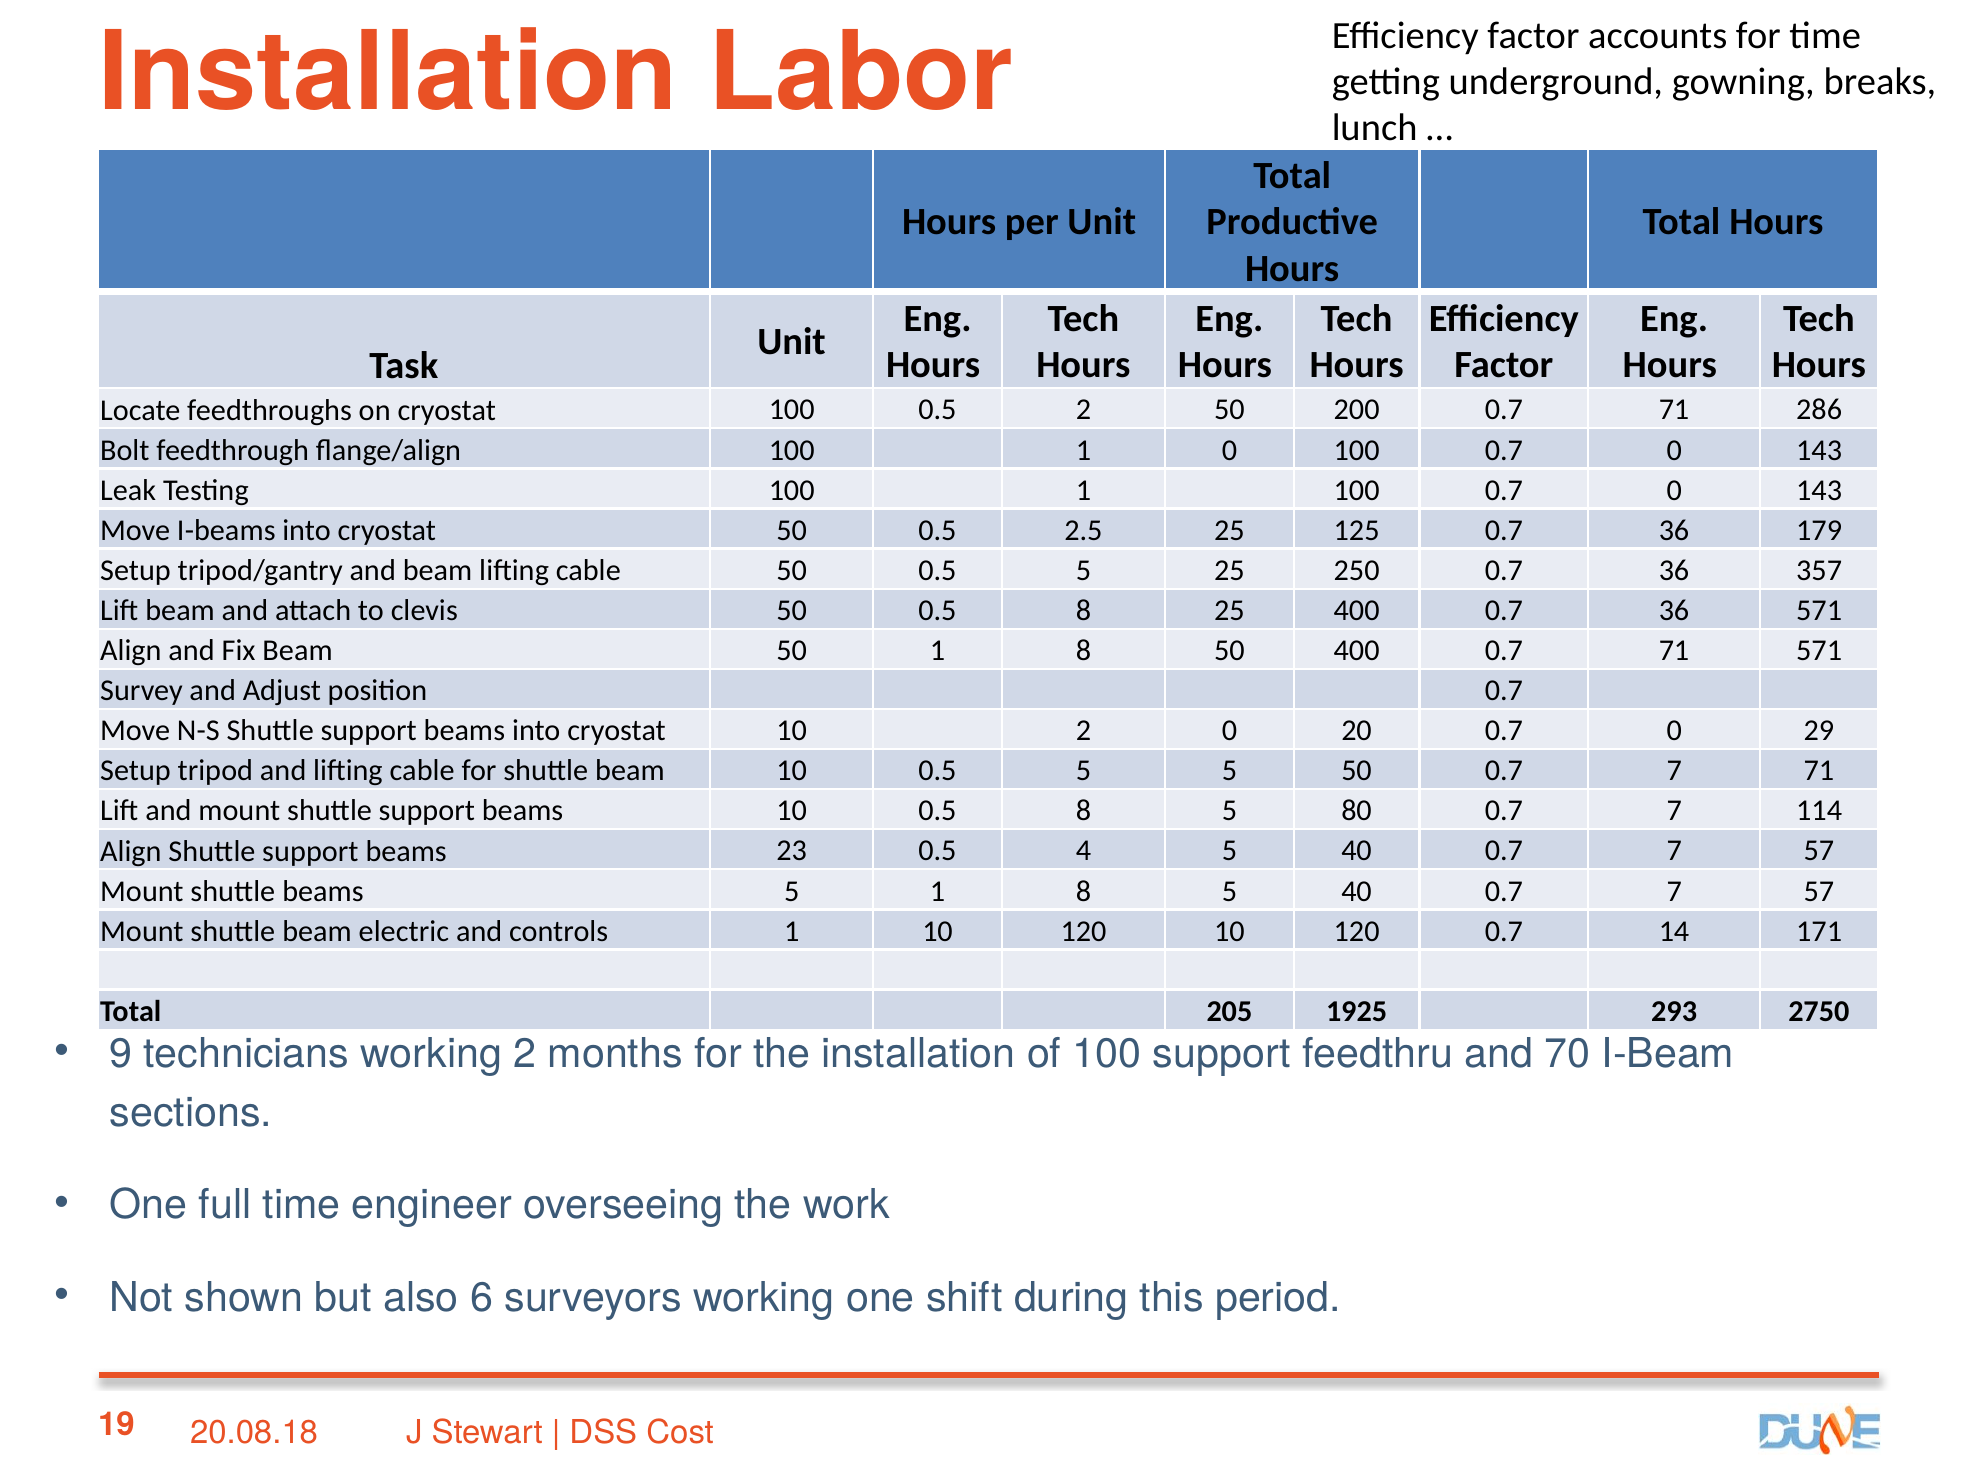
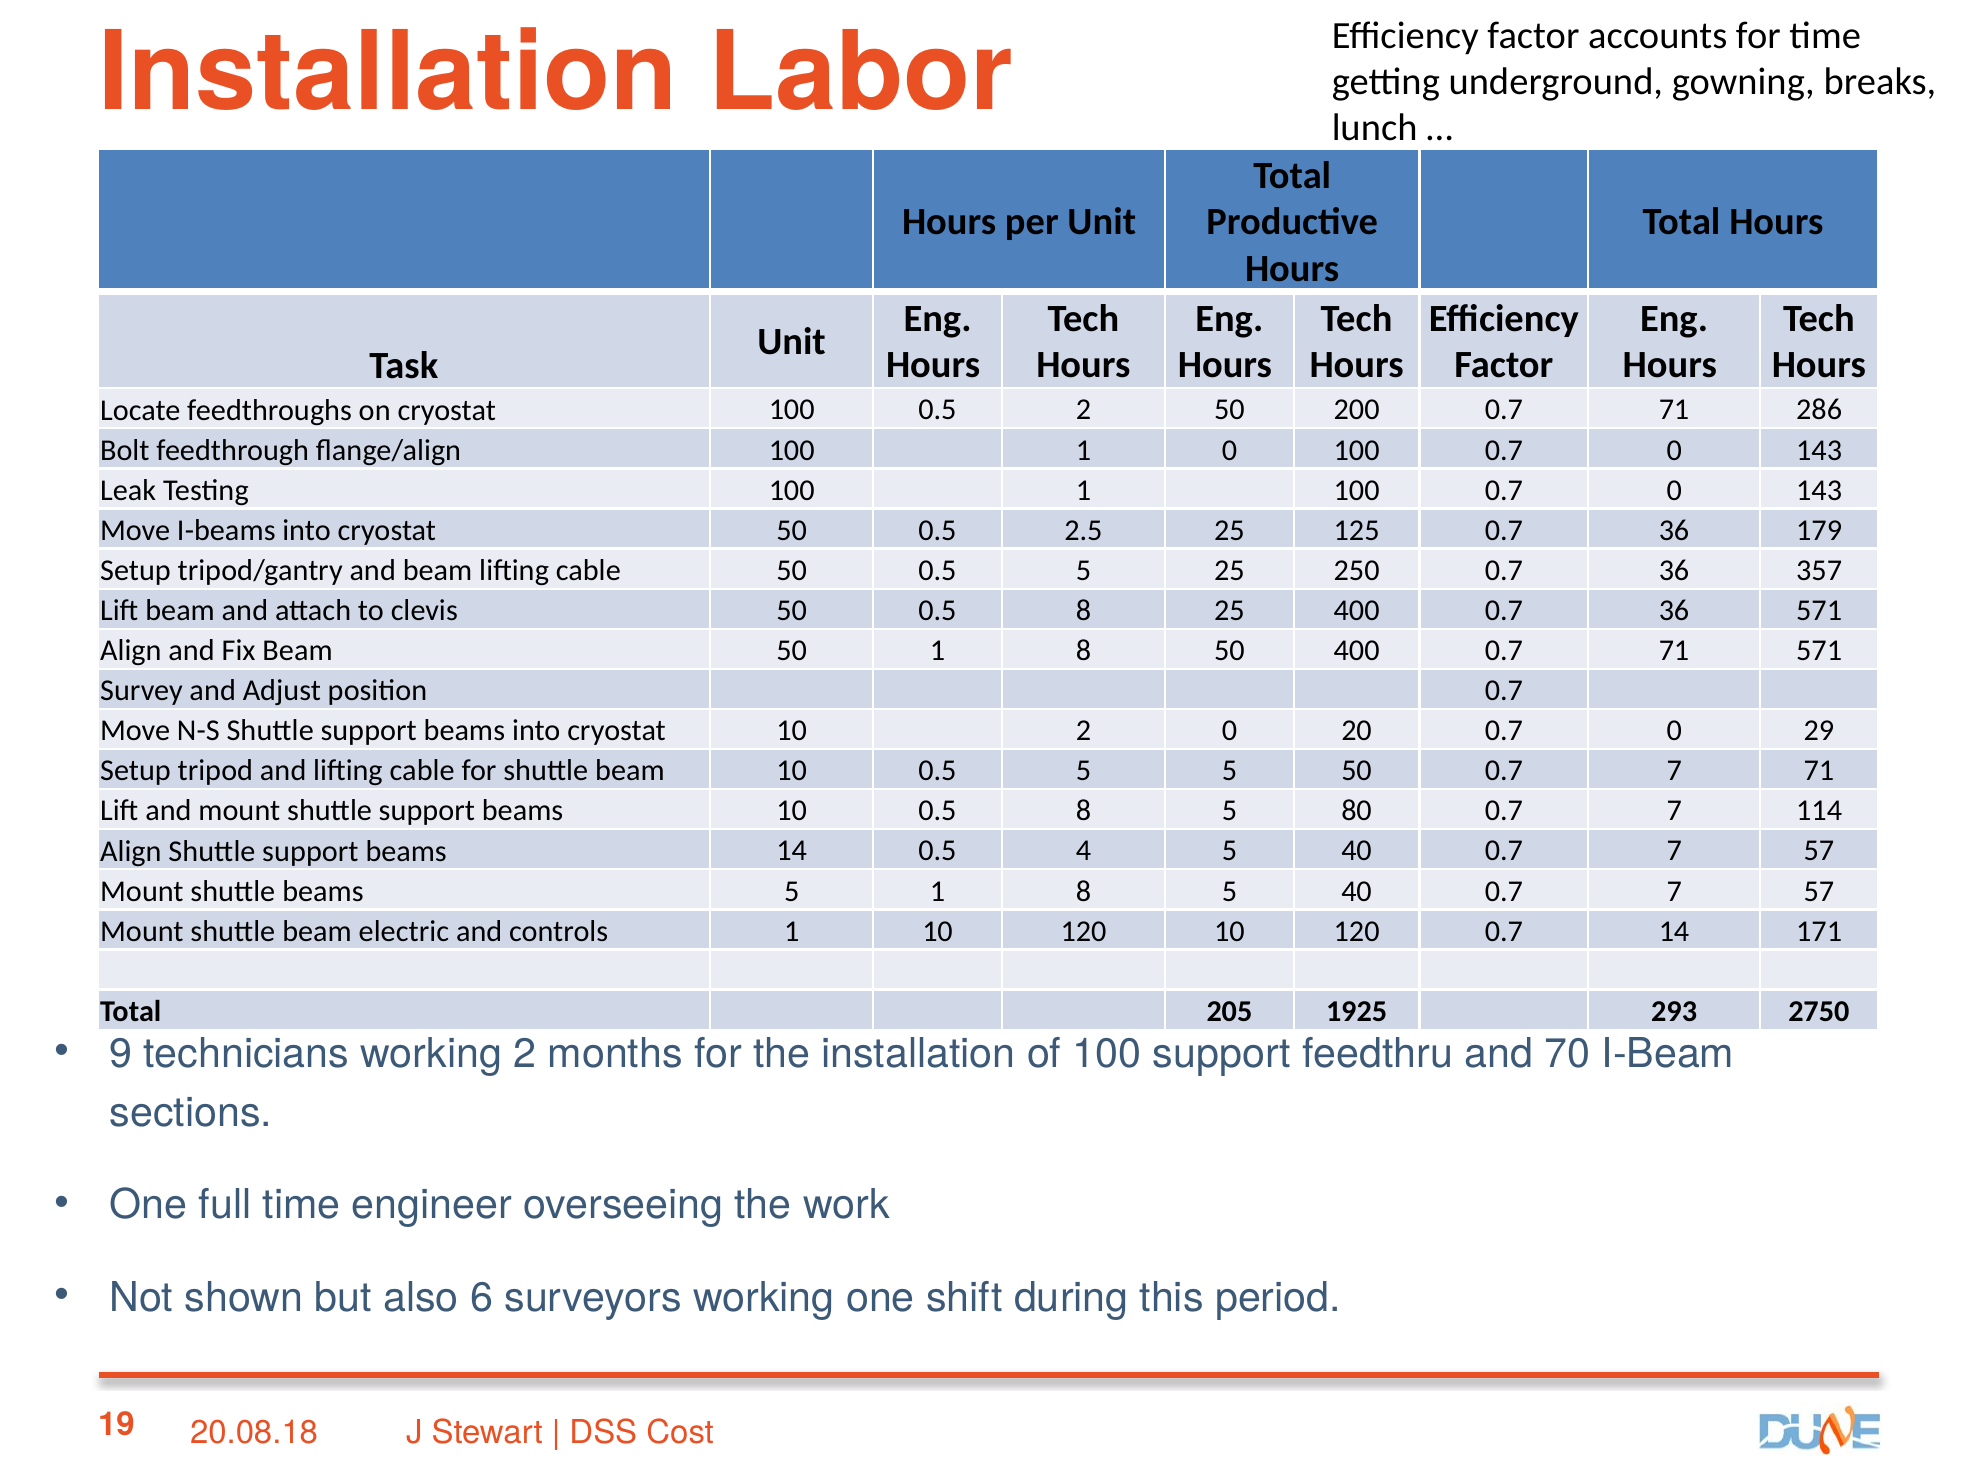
beams 23: 23 -> 14
